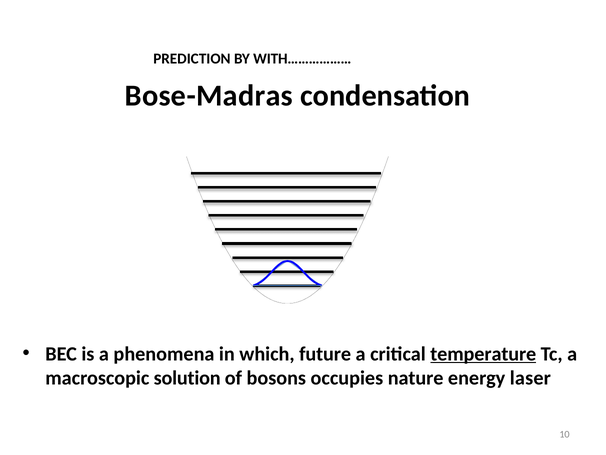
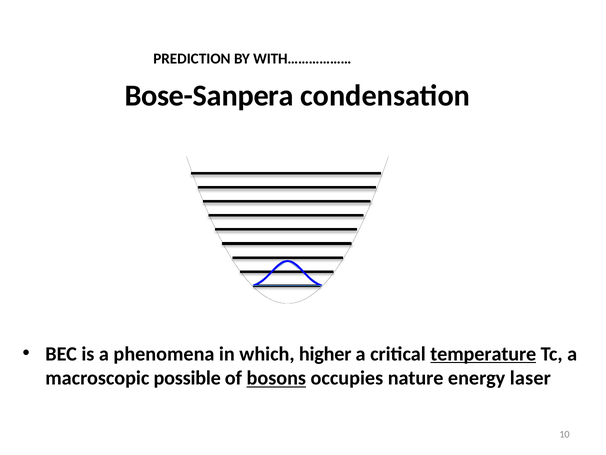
Bose-Madras: Bose-Madras -> Bose-Sanpera
future: future -> higher
solution: solution -> possible
bosons underline: none -> present
